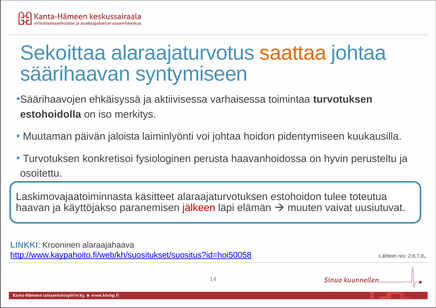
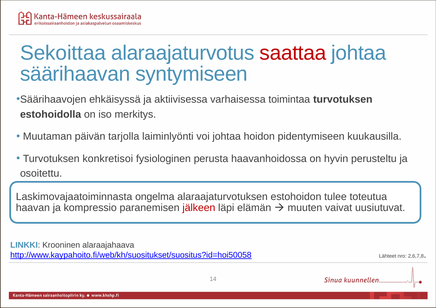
saattaa colour: orange -> red
jaloista: jaloista -> tarjolla
käsitteet: käsitteet -> ongelma
käyttöjakso: käyttöjakso -> kompressio
